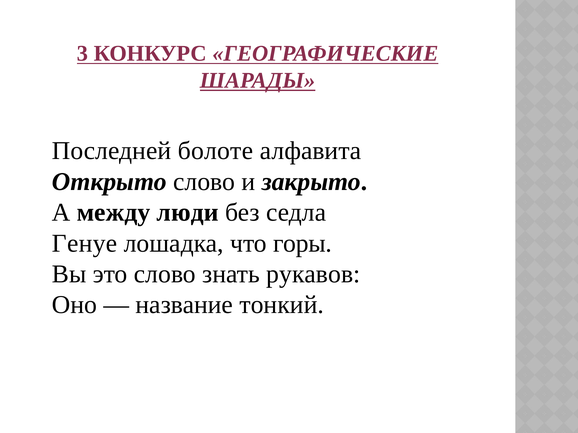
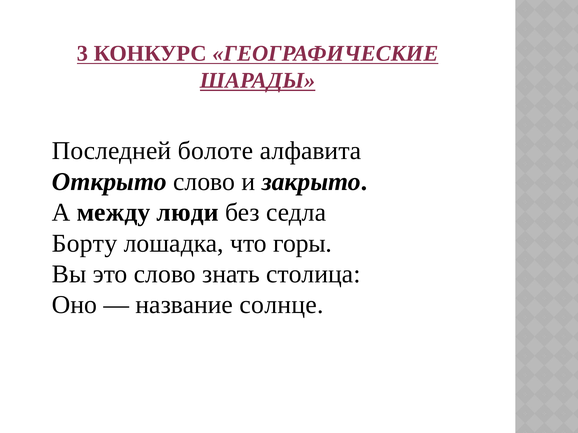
Генуе: Генуе -> Борту
рукавов: рукавов -> столица
тонкий: тонкий -> солнце
